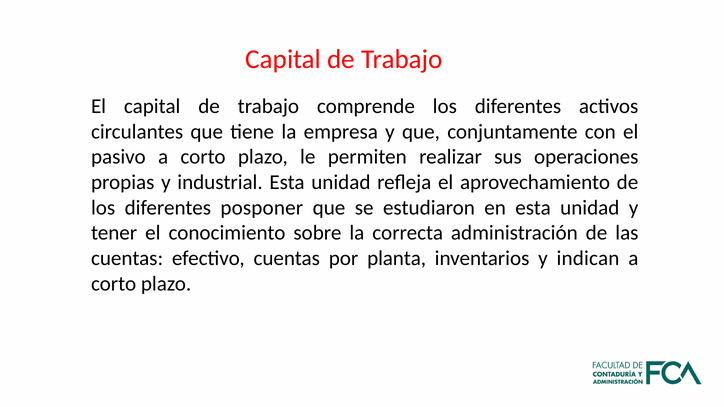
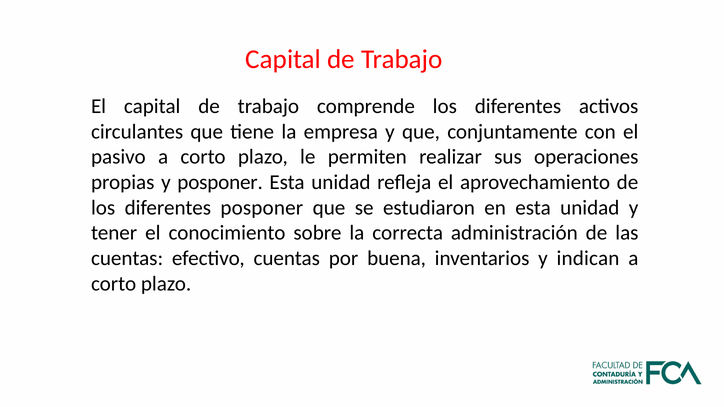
y industrial: industrial -> posponer
planta: planta -> buena
